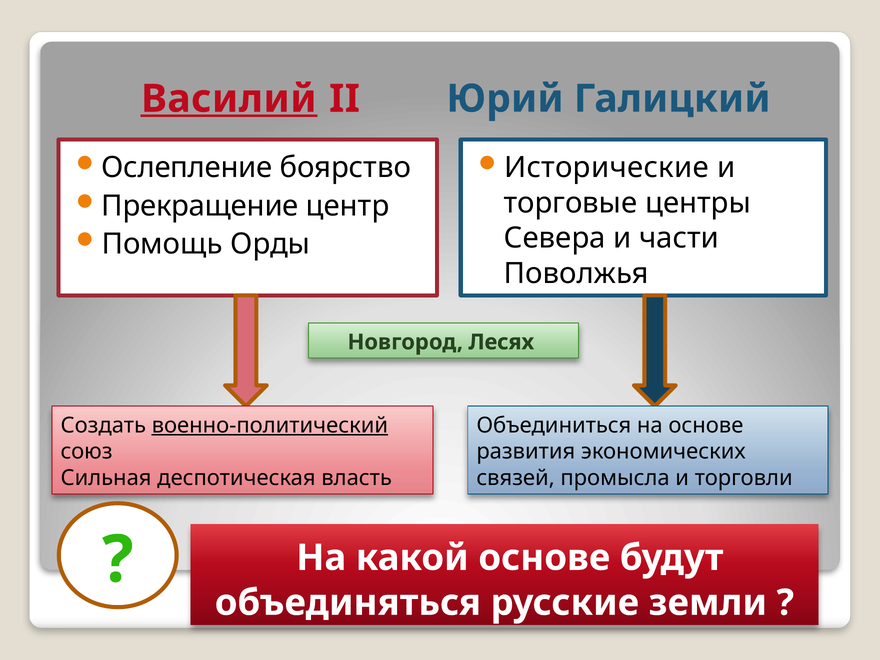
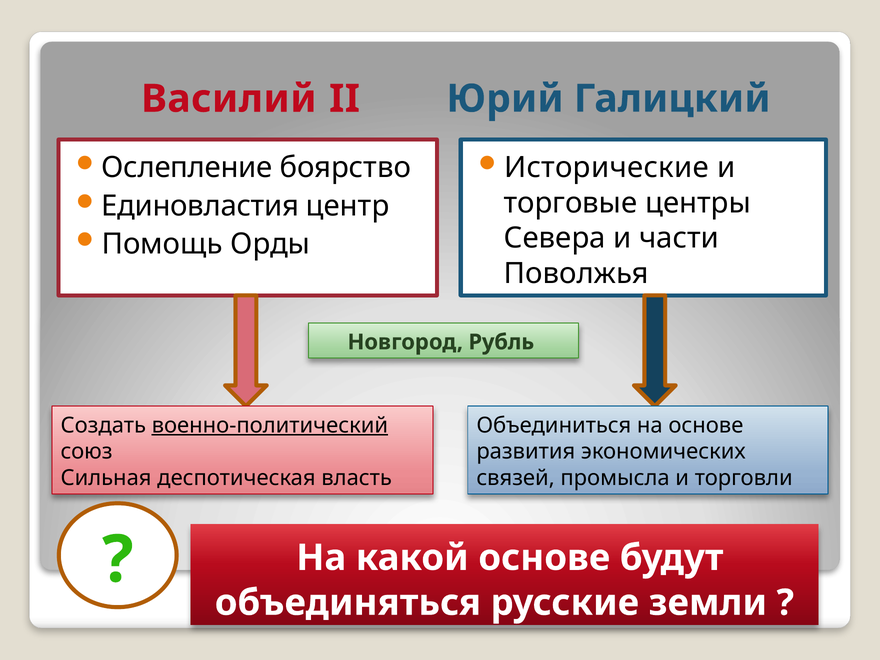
Василий underline: present -> none
Прекращение: Прекращение -> Единовластия
Лесях: Лесях -> Рубль
